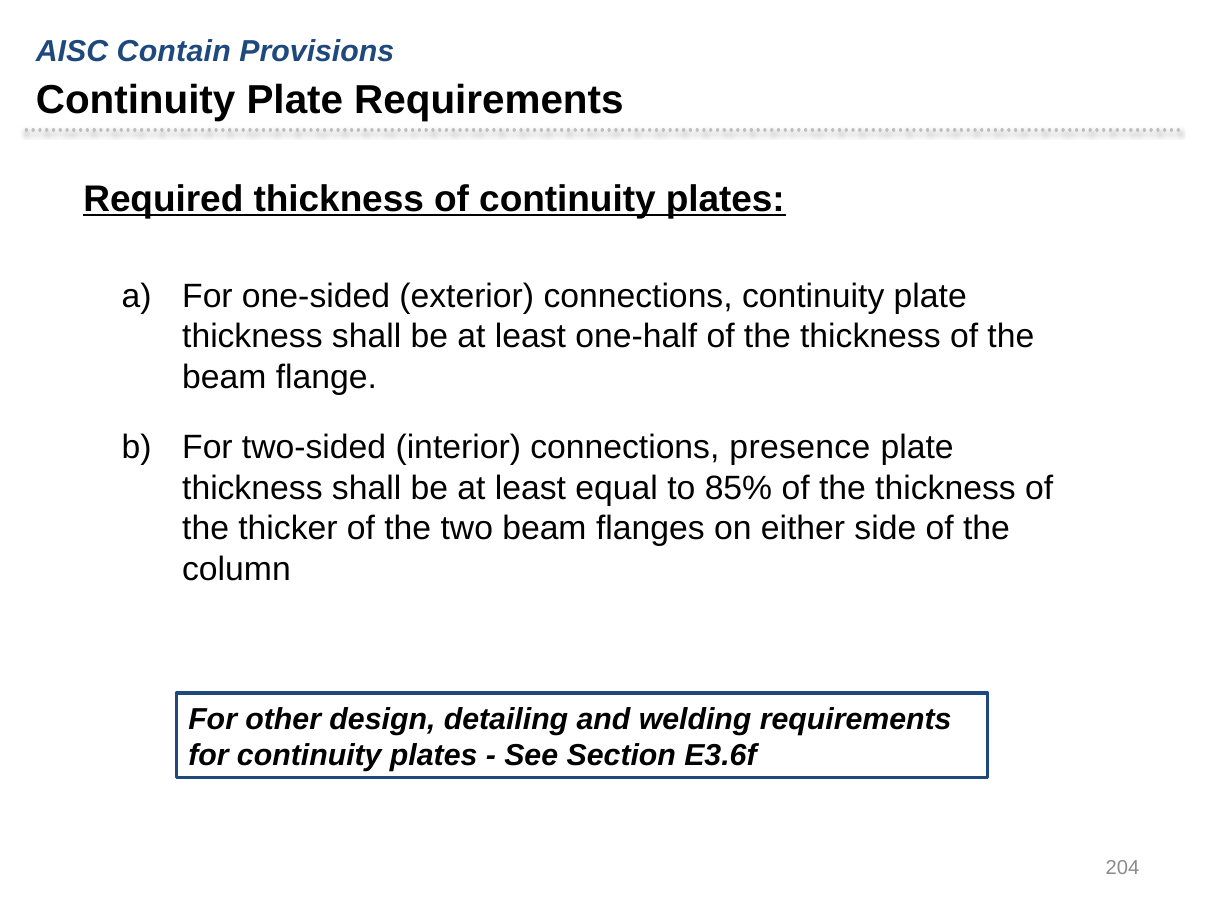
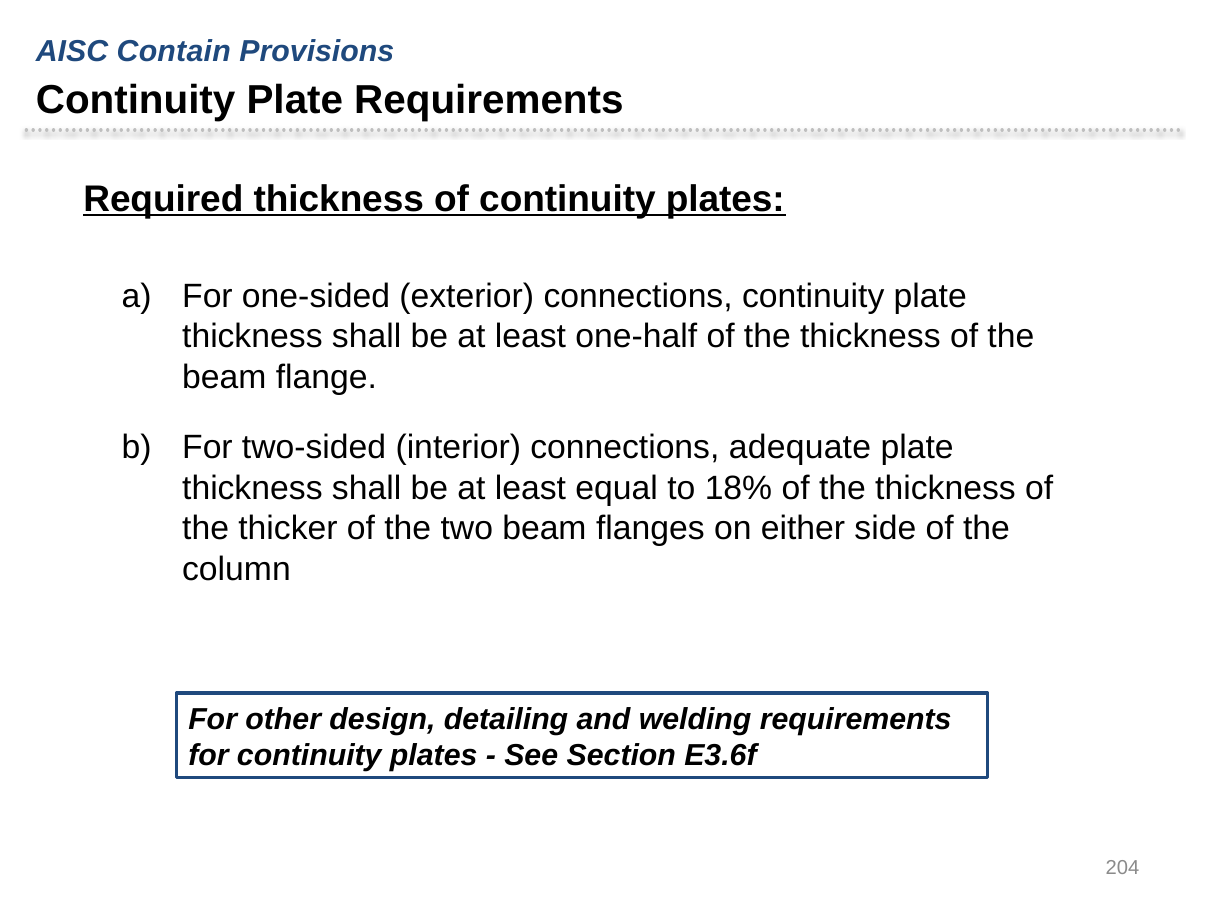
presence: presence -> adequate
85%: 85% -> 18%
